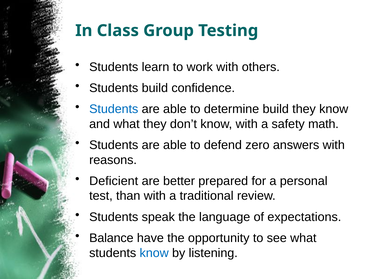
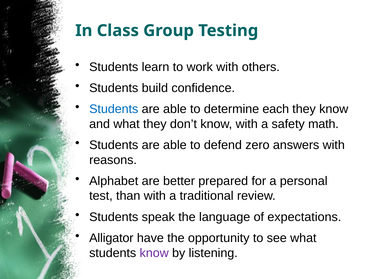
determine build: build -> each
Deficient: Deficient -> Alphabet
Balance: Balance -> Alligator
know at (154, 254) colour: blue -> purple
